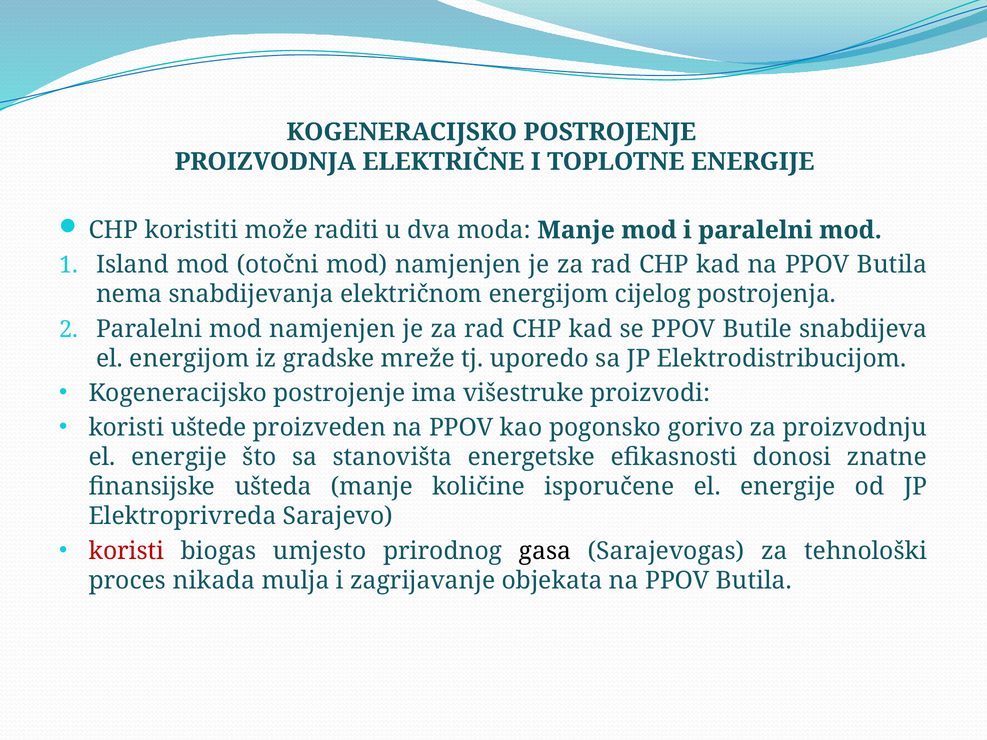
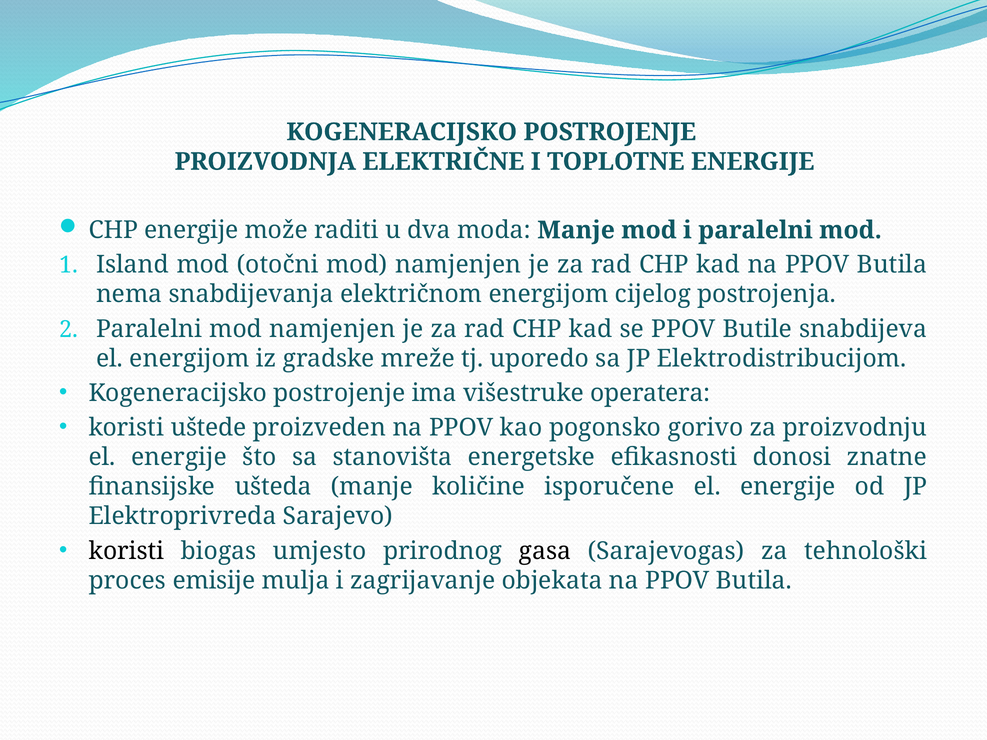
CHP koristiti: koristiti -> energije
proizvodi: proizvodi -> operatera
koristi at (126, 551) colour: red -> black
nikada: nikada -> emisije
